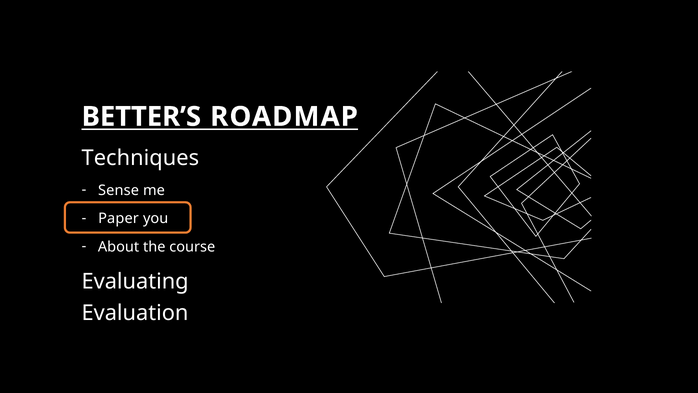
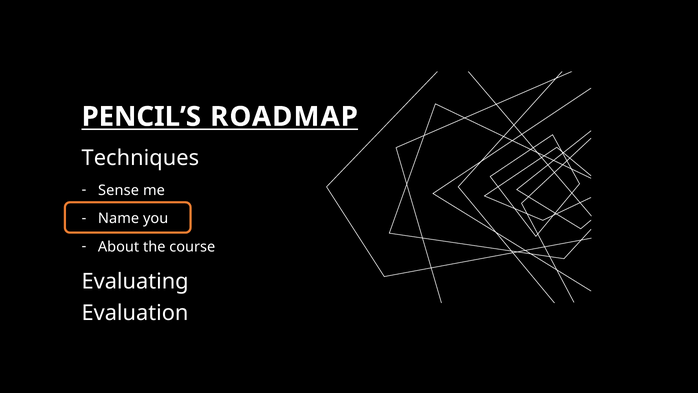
BETTER’S: BETTER’S -> PENCIL’S
Paper: Paper -> Name
